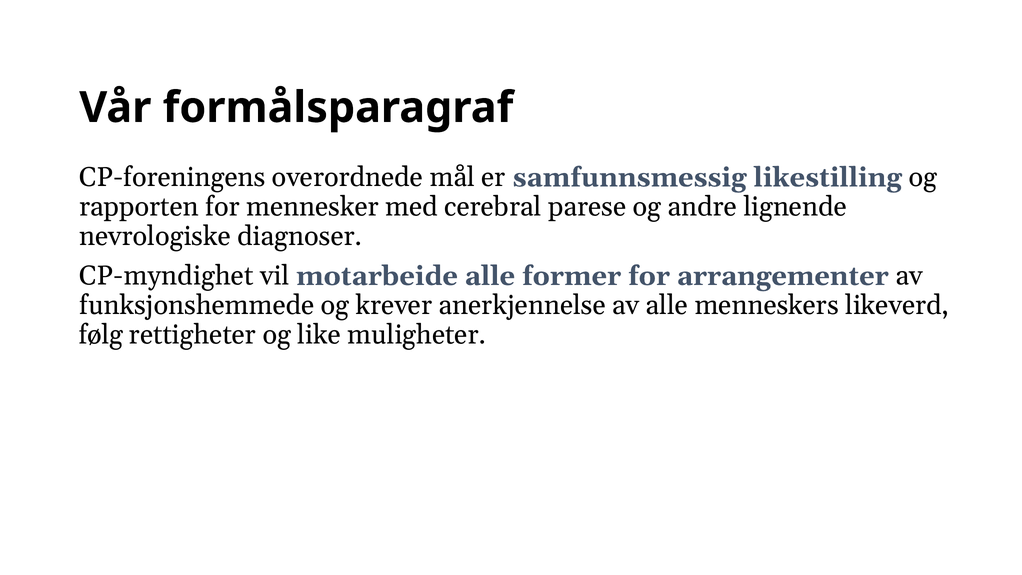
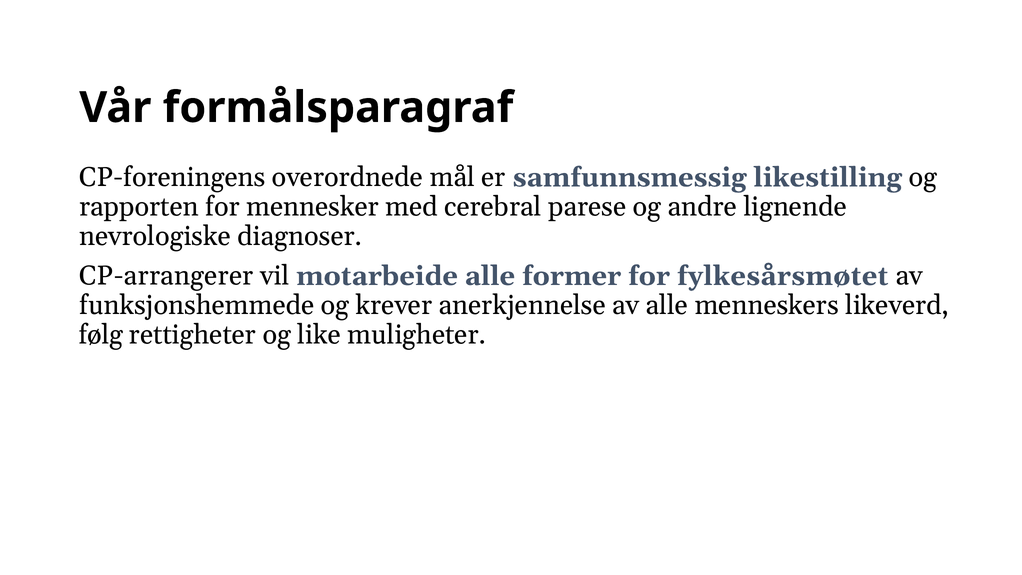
CP-myndighet: CP-myndighet -> CP-arrangerer
arrangementer: arrangementer -> fylkesårsmøtet
